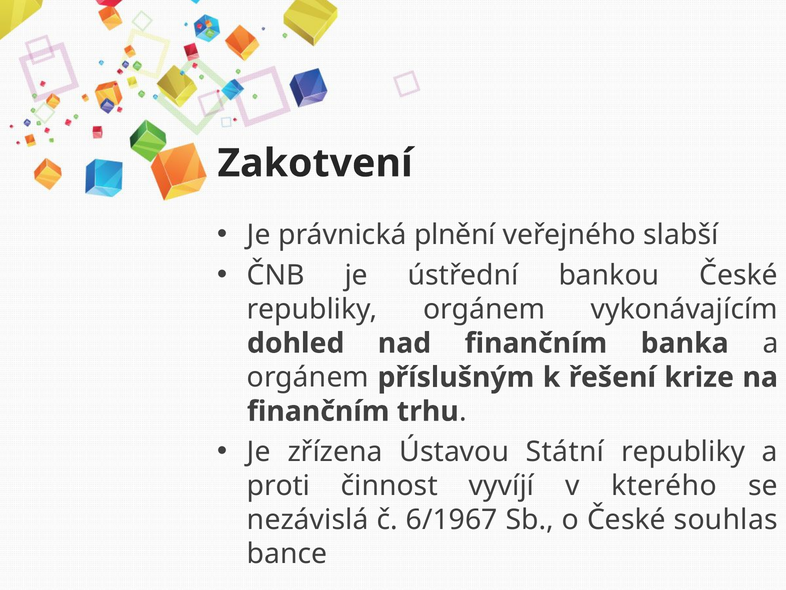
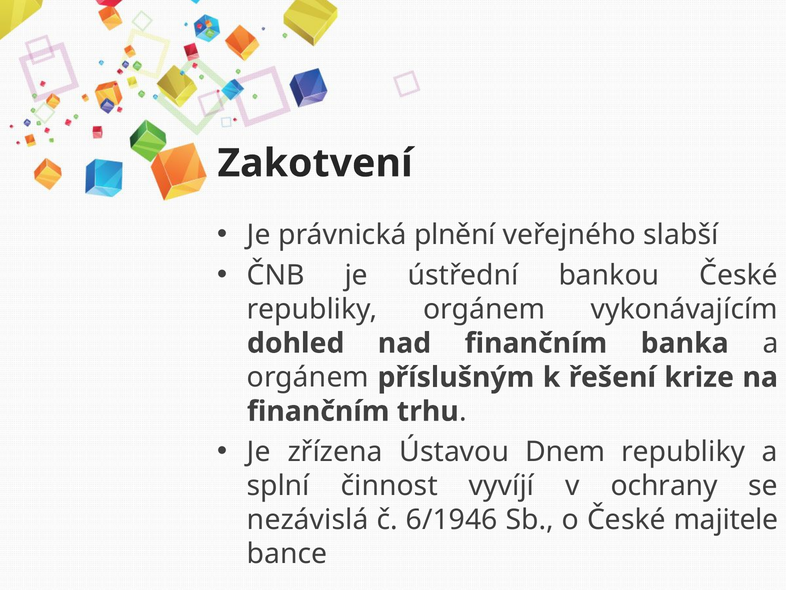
Státní: Státní -> Dnem
proti: proti -> splní
kterého: kterého -> ochrany
6/1967: 6/1967 -> 6/1946
souhlas: souhlas -> majitele
